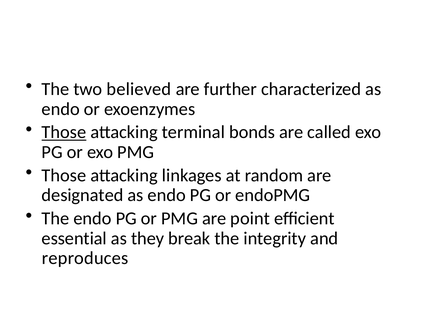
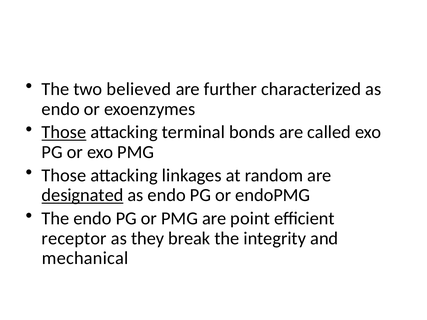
designated underline: none -> present
essential: essential -> receptor
reproduces: reproduces -> mechanical
